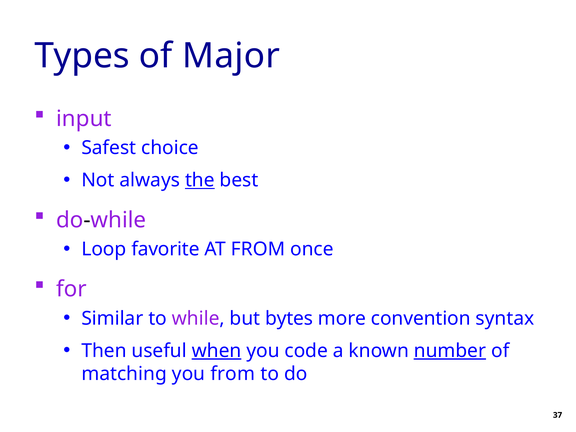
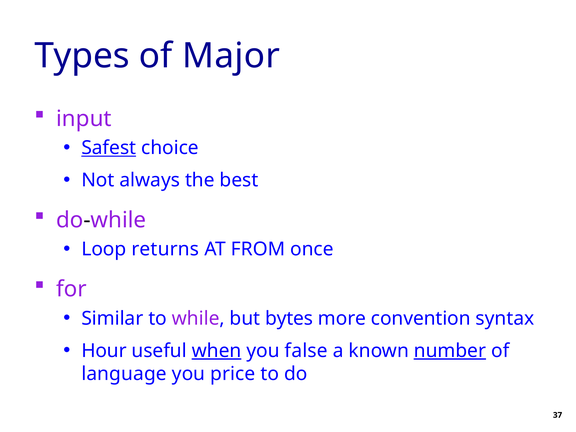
Safest underline: none -> present
the underline: present -> none
favorite: favorite -> returns
Then: Then -> Hour
code: code -> false
matching: matching -> language
you from: from -> price
